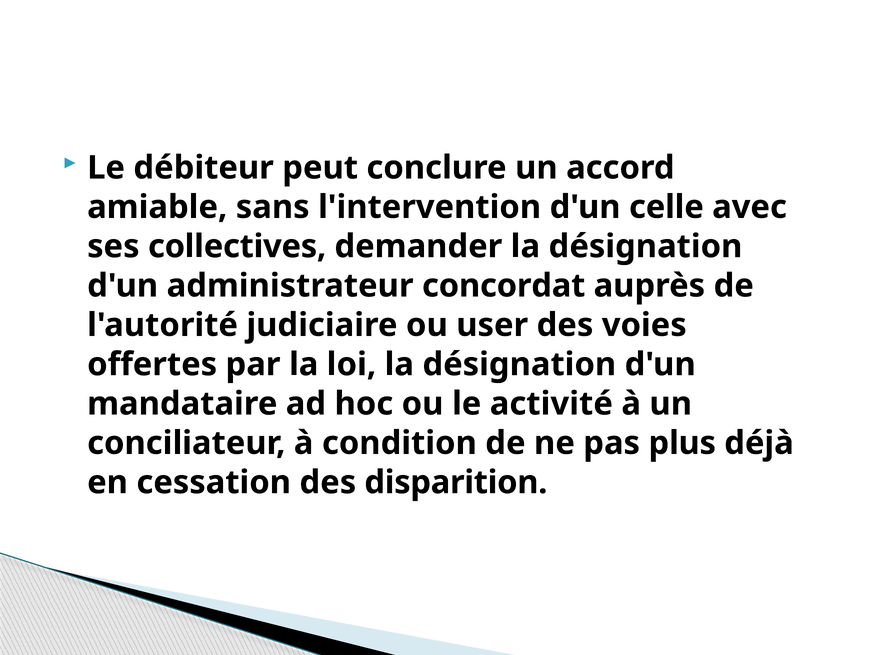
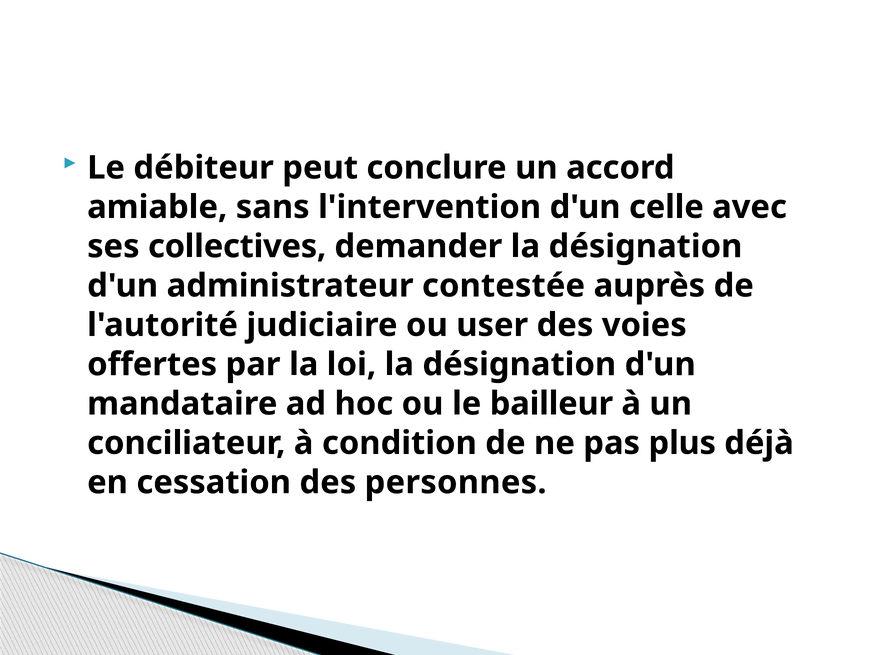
concordat: concordat -> contestée
activité: activité -> bailleur
disparition: disparition -> personnes
